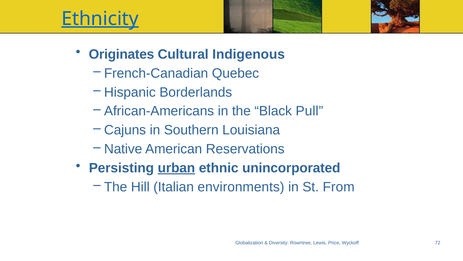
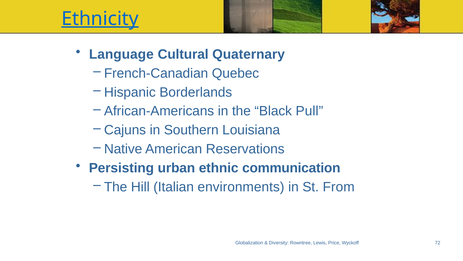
Originates: Originates -> Language
Indigenous: Indigenous -> Quaternary
urban underline: present -> none
unincorporated: unincorporated -> communication
